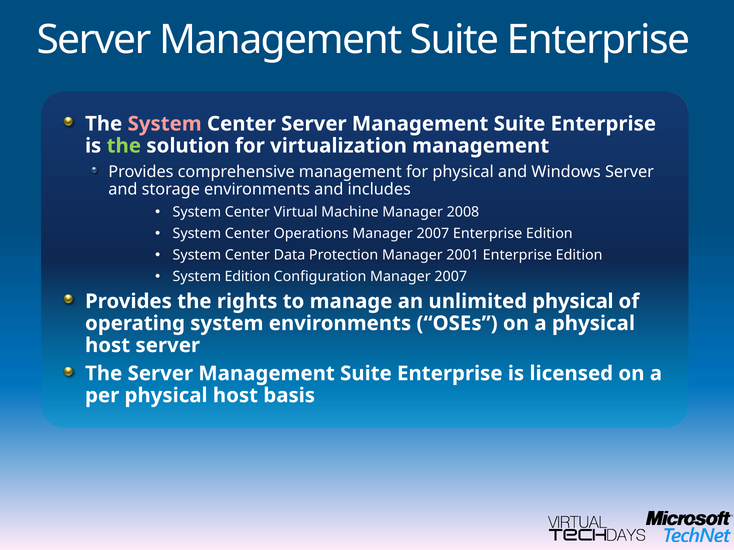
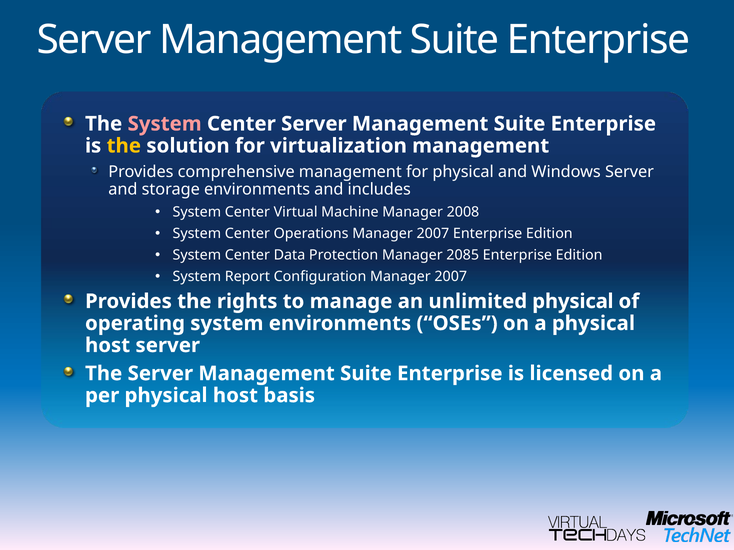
the at (124, 146) colour: light green -> yellow
2001: 2001 -> 2085
System Edition: Edition -> Report
